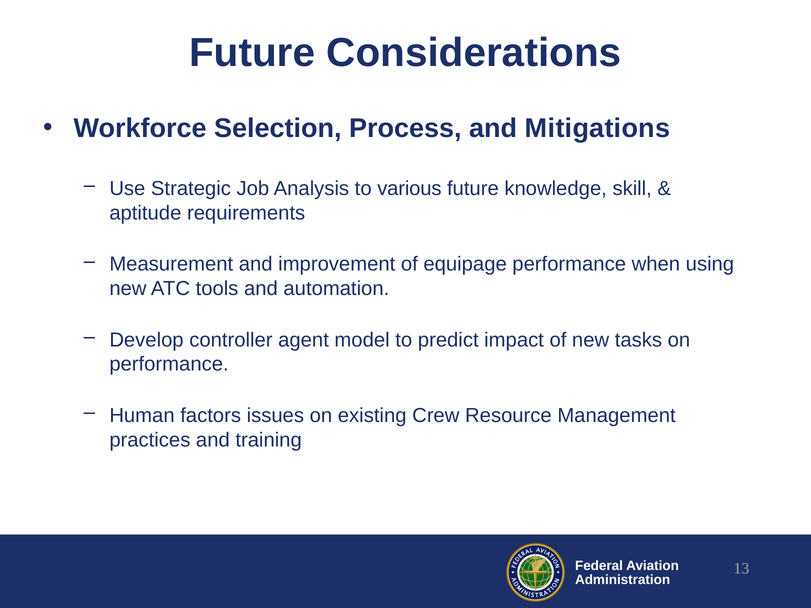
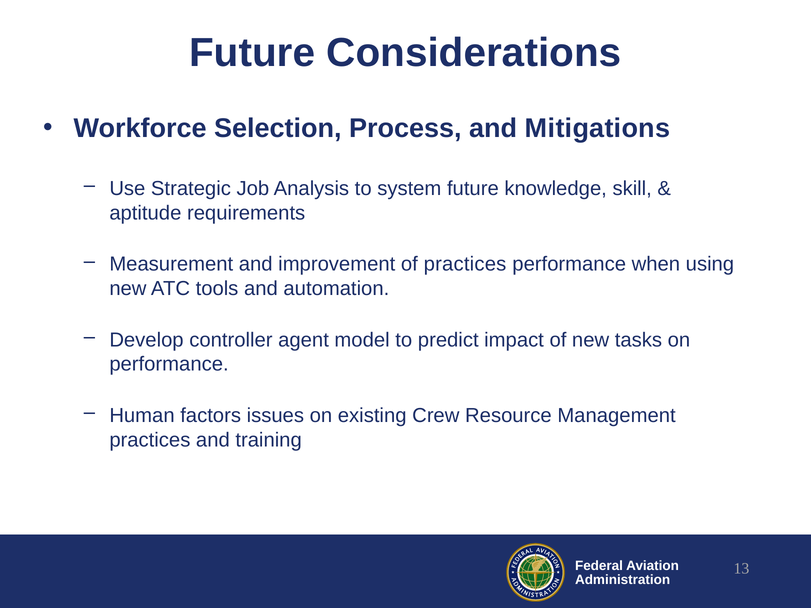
various: various -> system
of equipage: equipage -> practices
